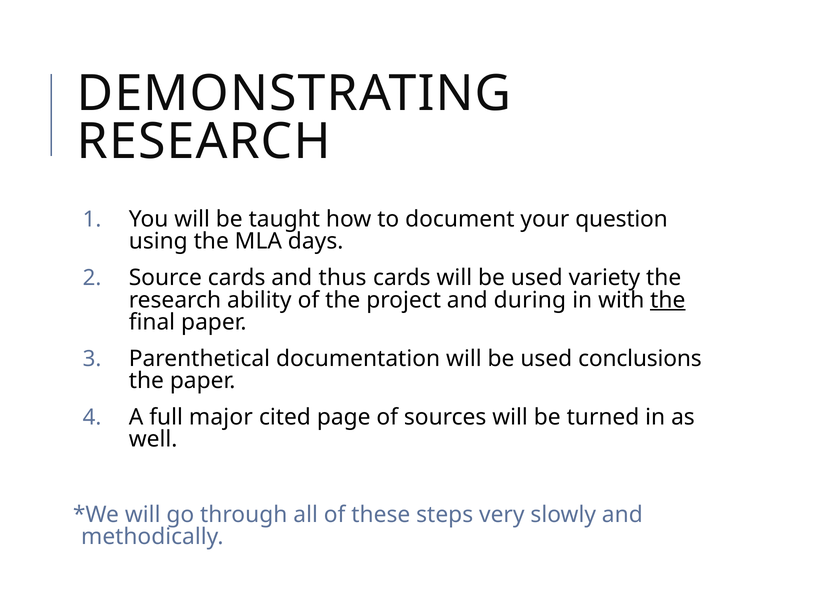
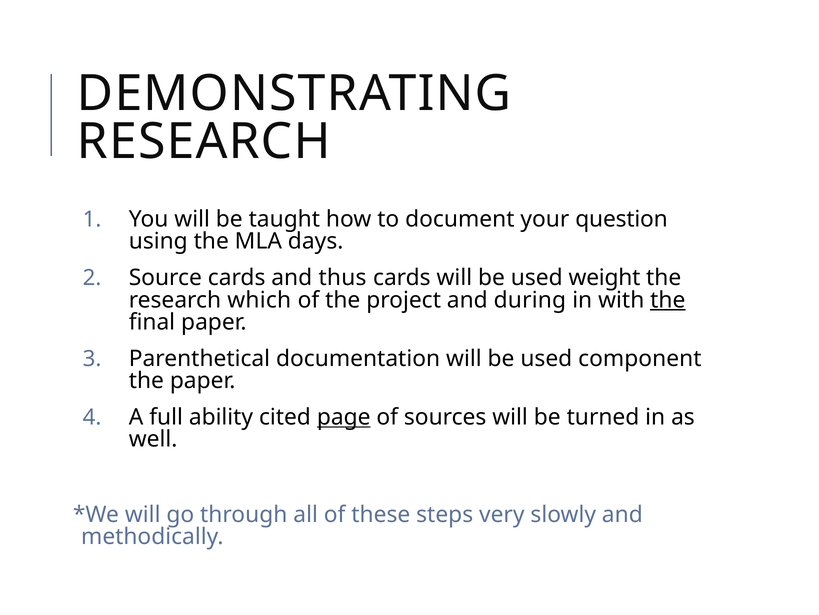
variety: variety -> weight
ability: ability -> which
conclusions: conclusions -> component
major: major -> ability
page underline: none -> present
